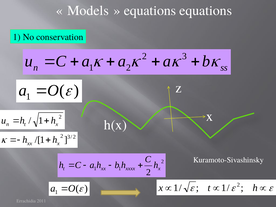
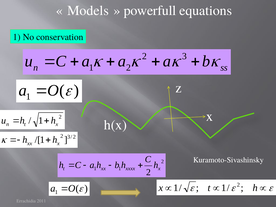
equations at (150, 11): equations -> powerfull
